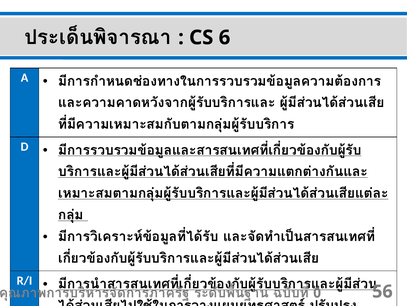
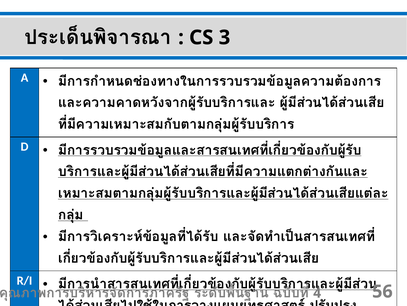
6: 6 -> 3
0: 0 -> 4
